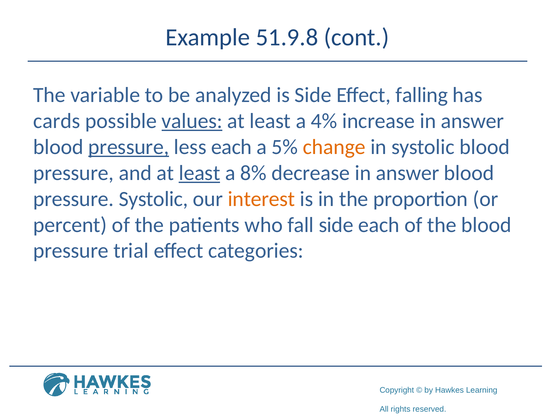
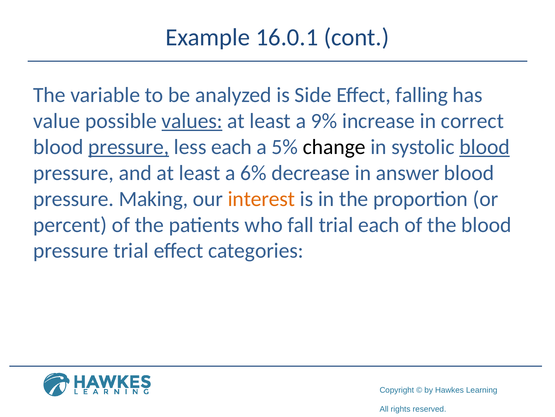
51.9.8: 51.9.8 -> 16.0.1
cards: cards -> value
4%: 4% -> 9%
increase in answer: answer -> correct
change colour: orange -> black
blood at (485, 147) underline: none -> present
least at (200, 173) underline: present -> none
8%: 8% -> 6%
pressure Systolic: Systolic -> Making
fall side: side -> trial
